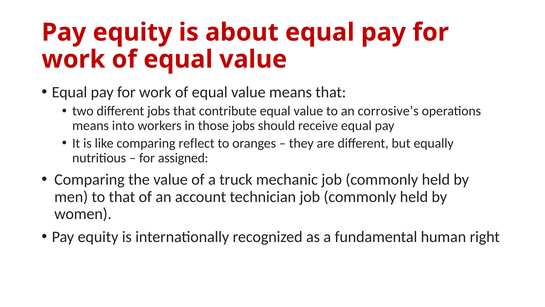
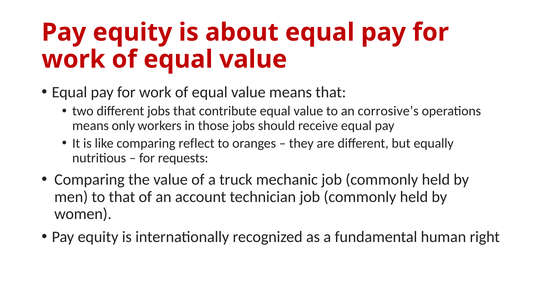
into: into -> only
assigned: assigned -> requests
